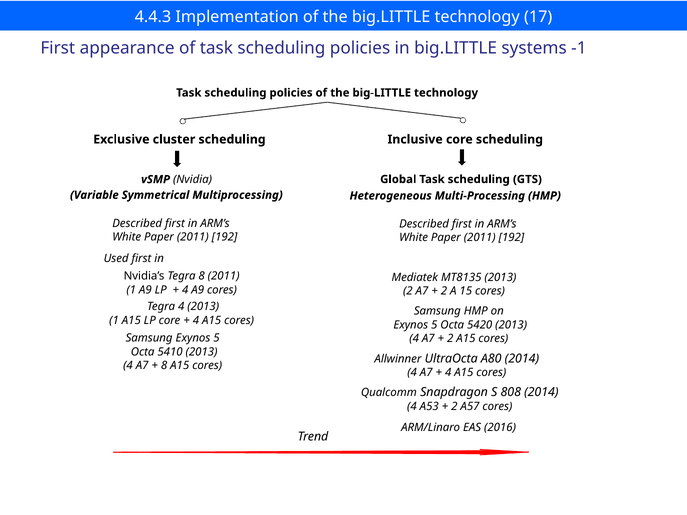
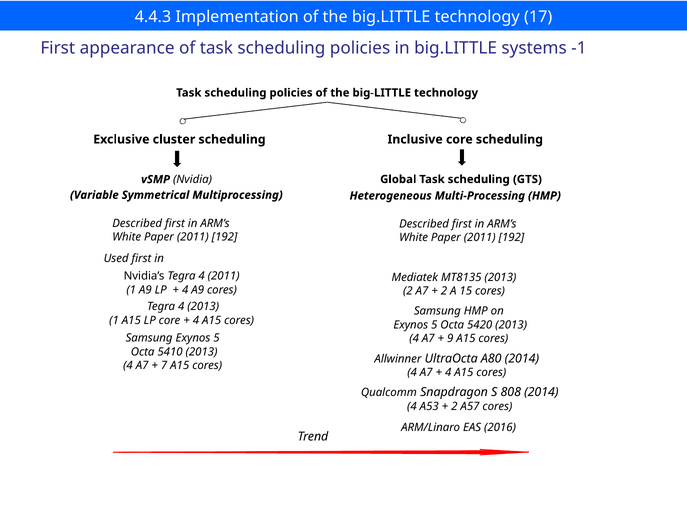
Nvidia’s Tegra 8: 8 -> 4
2 at (450, 339): 2 -> 9
8 at (164, 366): 8 -> 7
